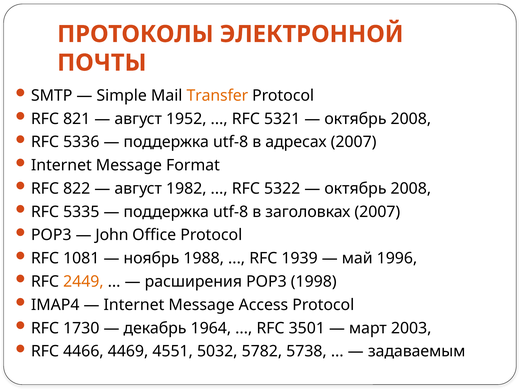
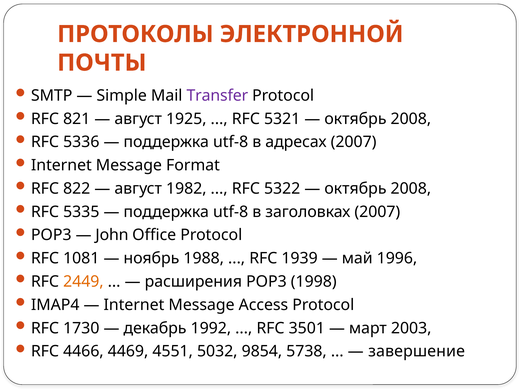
Transfer colour: orange -> purple
1952: 1952 -> 1925
1964: 1964 -> 1992
5782: 5782 -> 9854
задаваемым: задаваемым -> завершение
